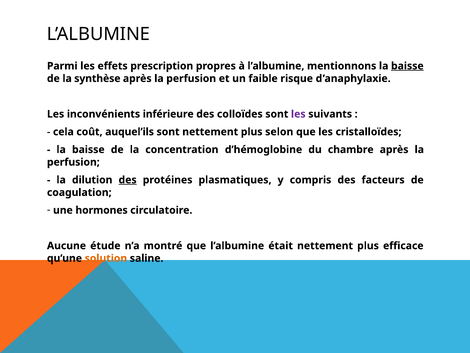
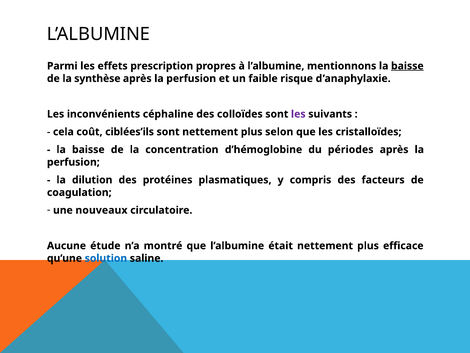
inférieure: inférieure -> céphaline
auquel’ils: auquel’ils -> ciblées’ils
chambre: chambre -> périodes
des at (128, 180) underline: present -> none
hormones: hormones -> nouveaux
solution colour: orange -> blue
